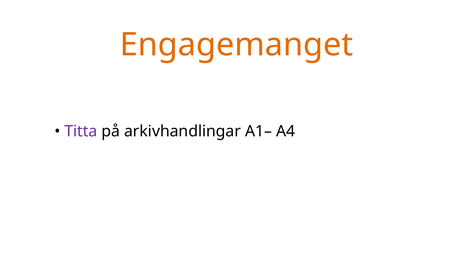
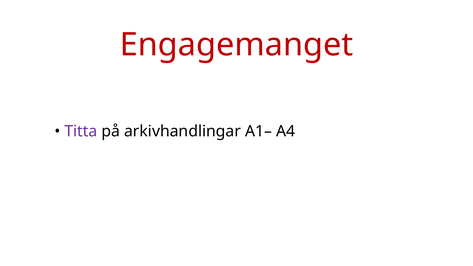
Engagemanget colour: orange -> red
